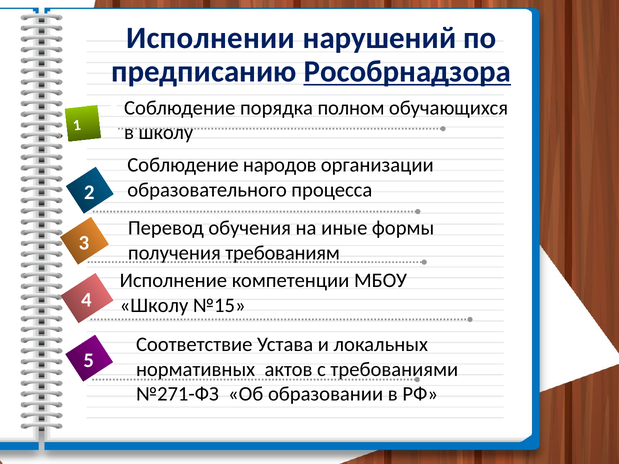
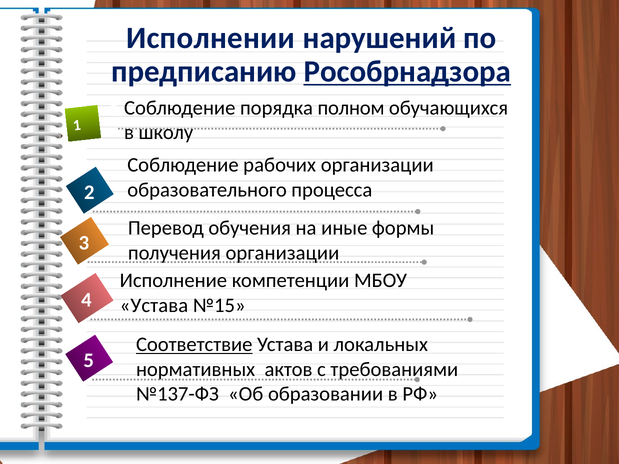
народов: народов -> рабочих
получения требованиям: требованиям -> организации
Школу at (154, 306): Школу -> Устава
Соответствие underline: none -> present
№271-ФЗ: №271-ФЗ -> №137-ФЗ
